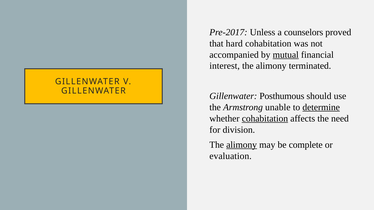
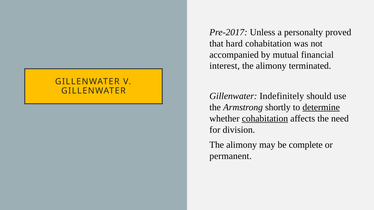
counselors: counselors -> personalty
mutual underline: present -> none
Posthumous: Posthumous -> Indefinitely
unable: unable -> shortly
alimony at (242, 145) underline: present -> none
evaluation: evaluation -> permanent
